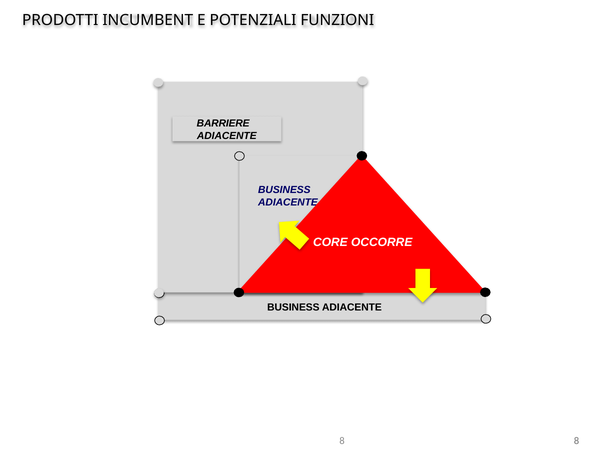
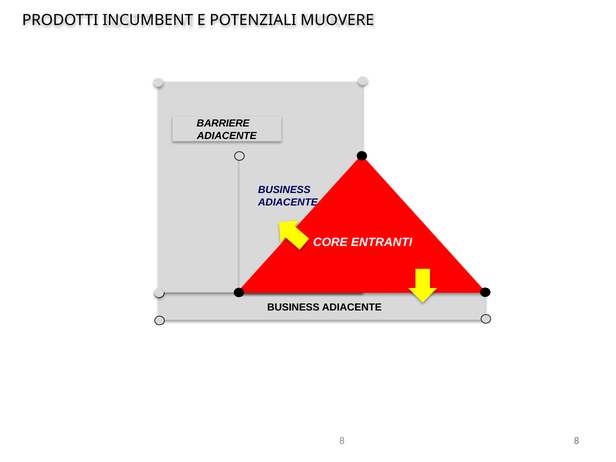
FUNZIONI: FUNZIONI -> MUOVERE
OCCORRE: OCCORRE -> ENTRANTI
